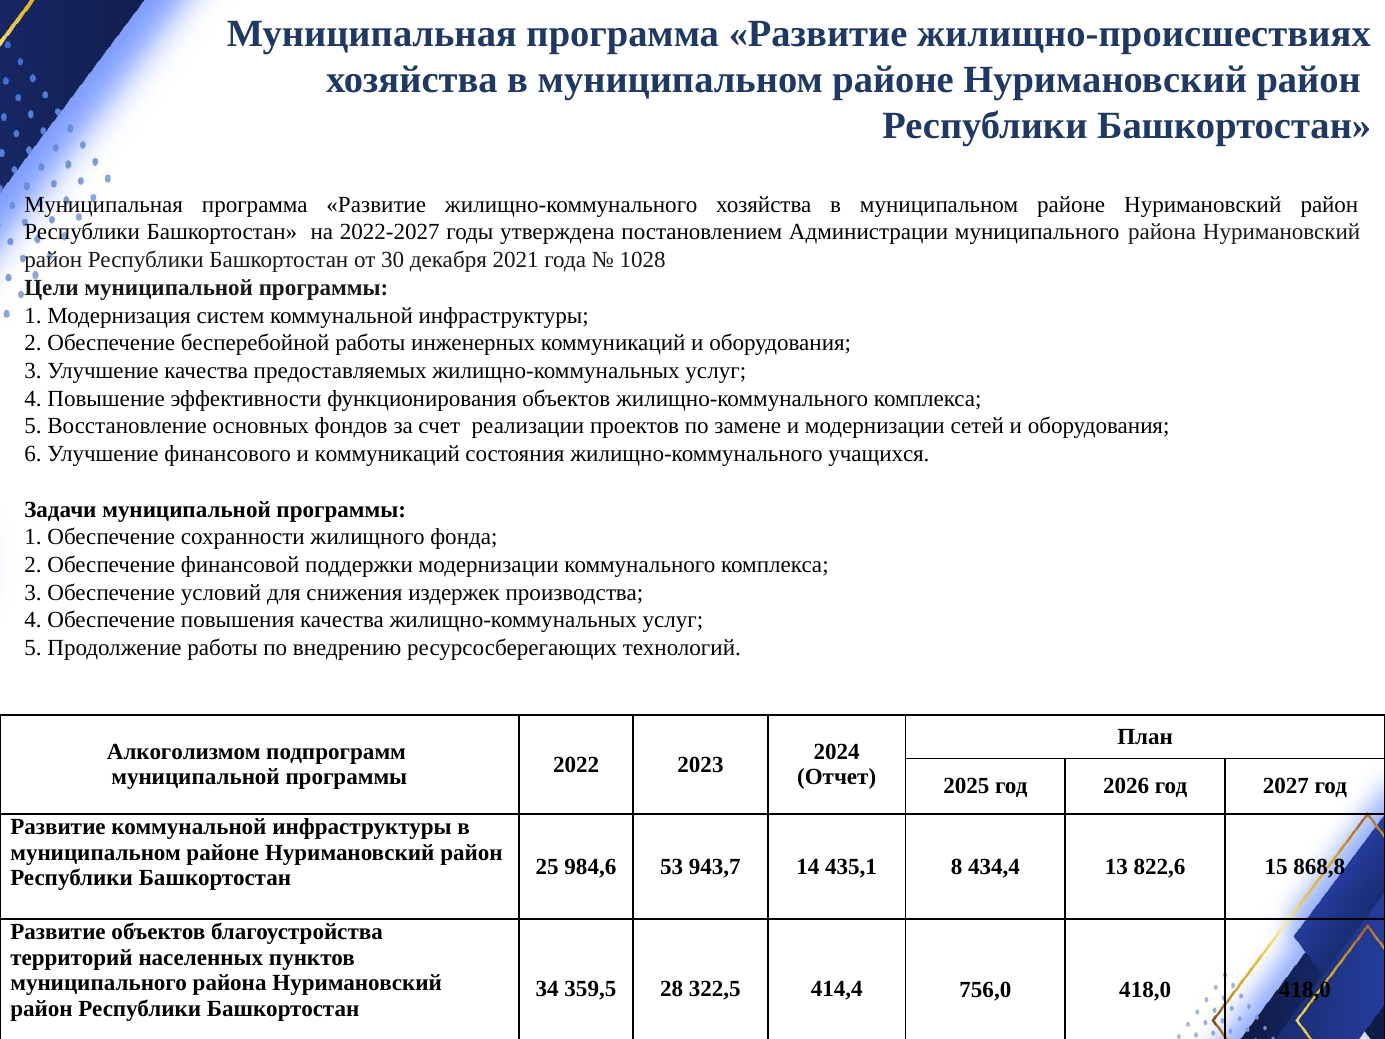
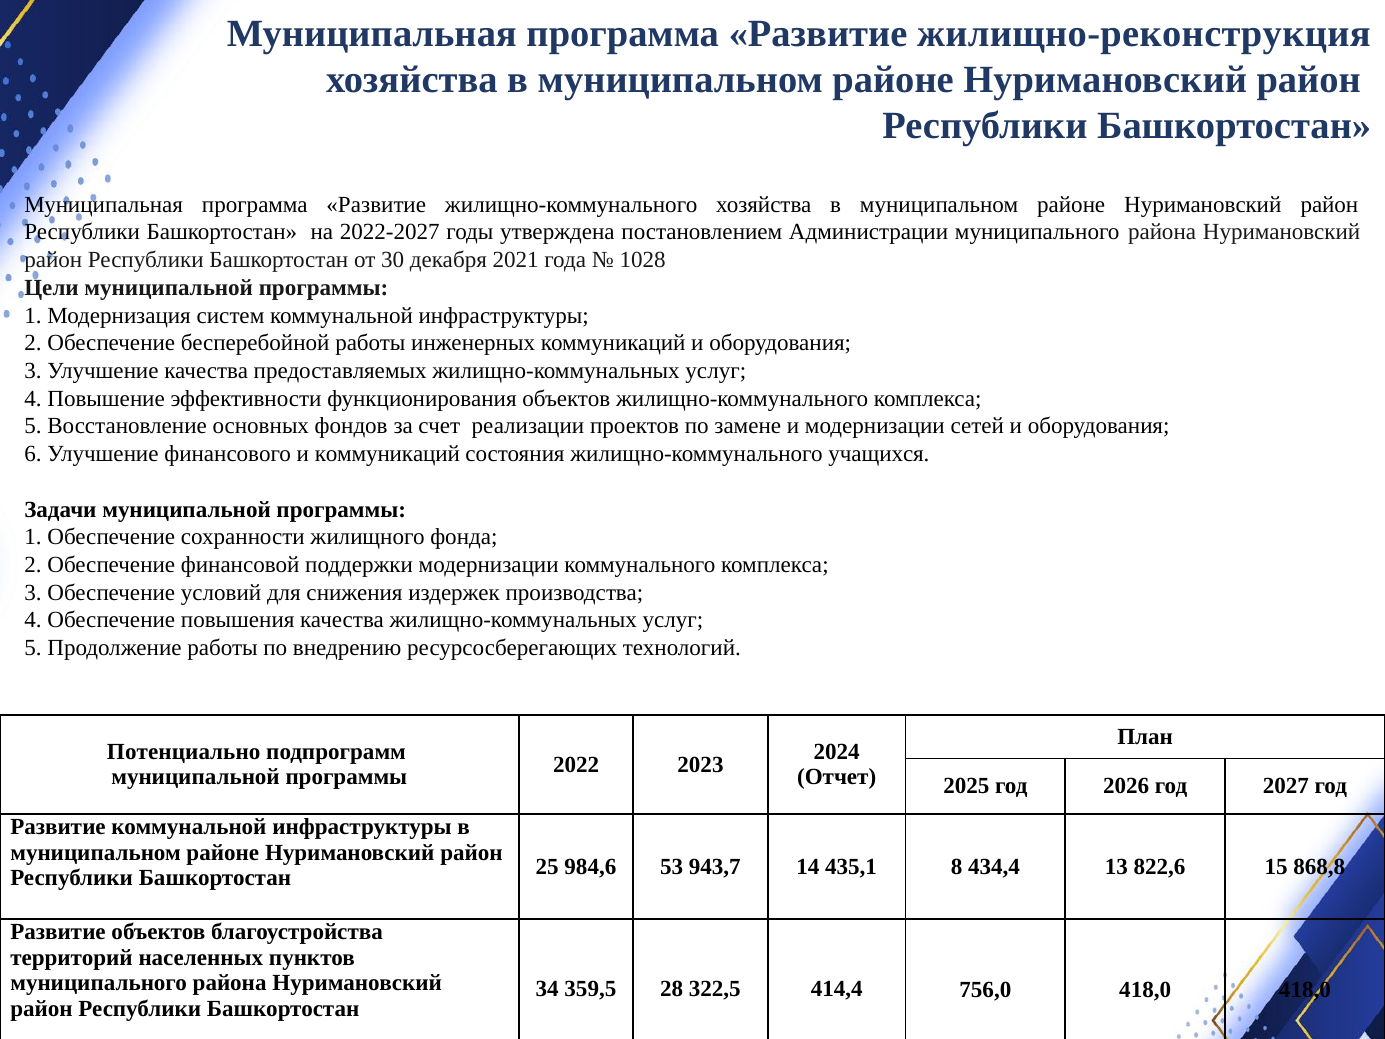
жилищно-происшествиях: жилищно-происшествиях -> жилищно-реконструкция
Алкоголизмом: Алкоголизмом -> Потенциально
